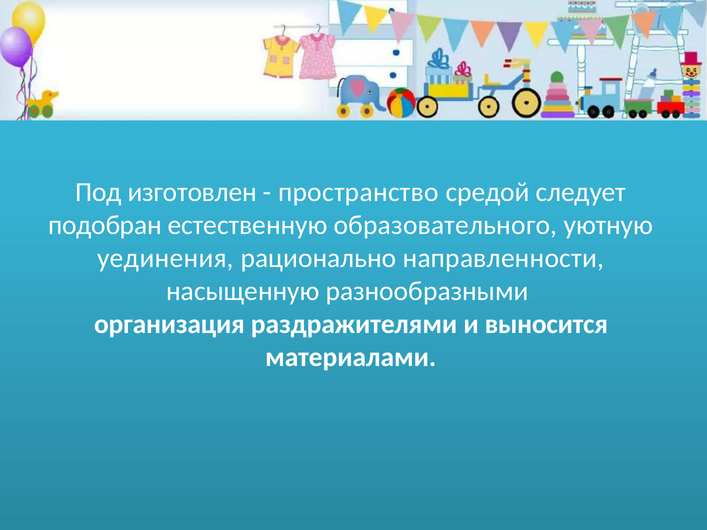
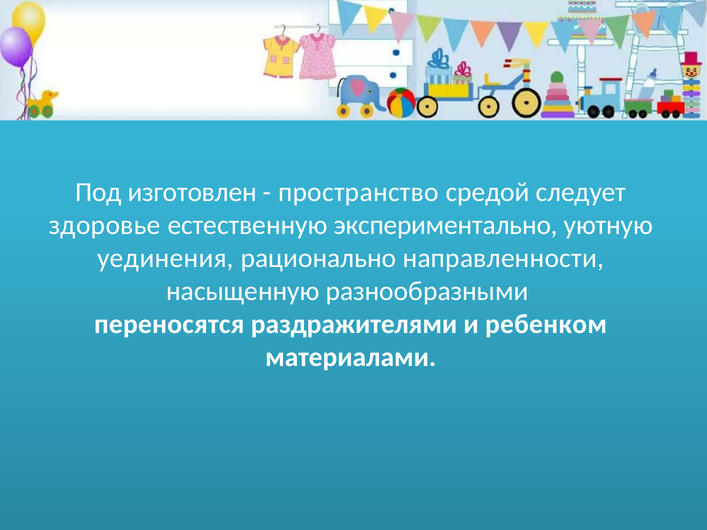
подобран: подобран -> здоровье
образовательного: образовательного -> экспериментально
организация: организация -> переносятся
выносится: выносится -> ребенком
